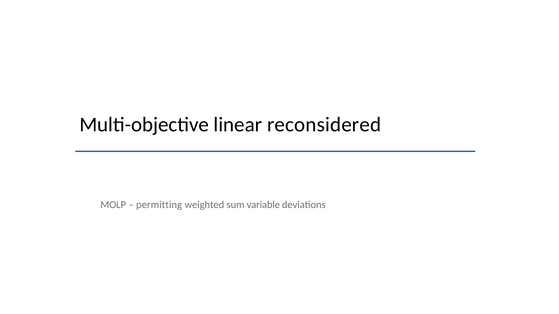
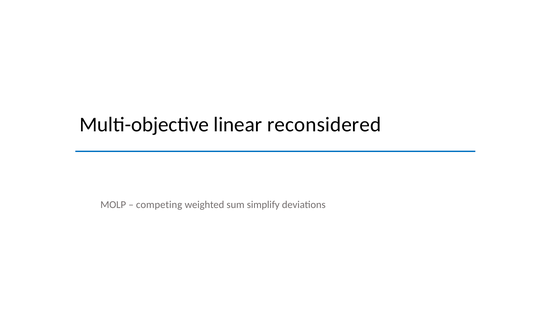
permitting: permitting -> competing
variable: variable -> simplify
